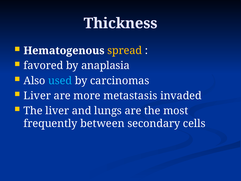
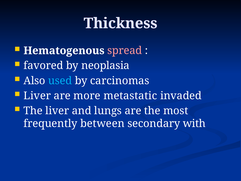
spread colour: yellow -> pink
anaplasia: anaplasia -> neoplasia
metastasis: metastasis -> metastatic
cells: cells -> with
